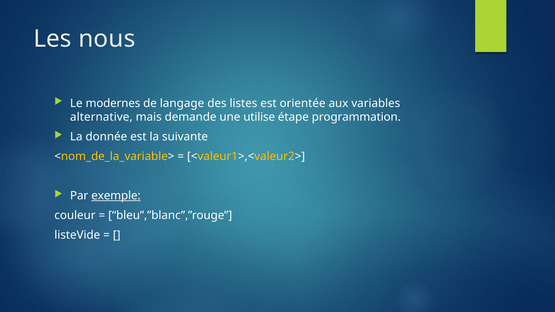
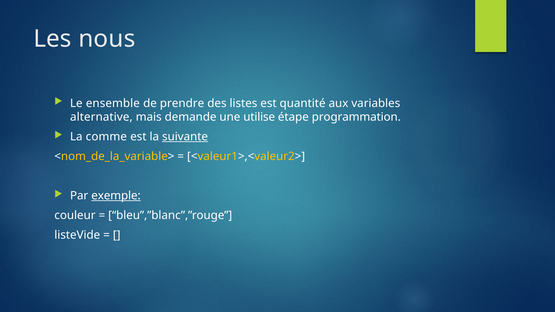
modernes: modernes -> ensemble
langage: langage -> prendre
orientée: orientée -> quantité
donnée: donnée -> comme
suivante underline: none -> present
